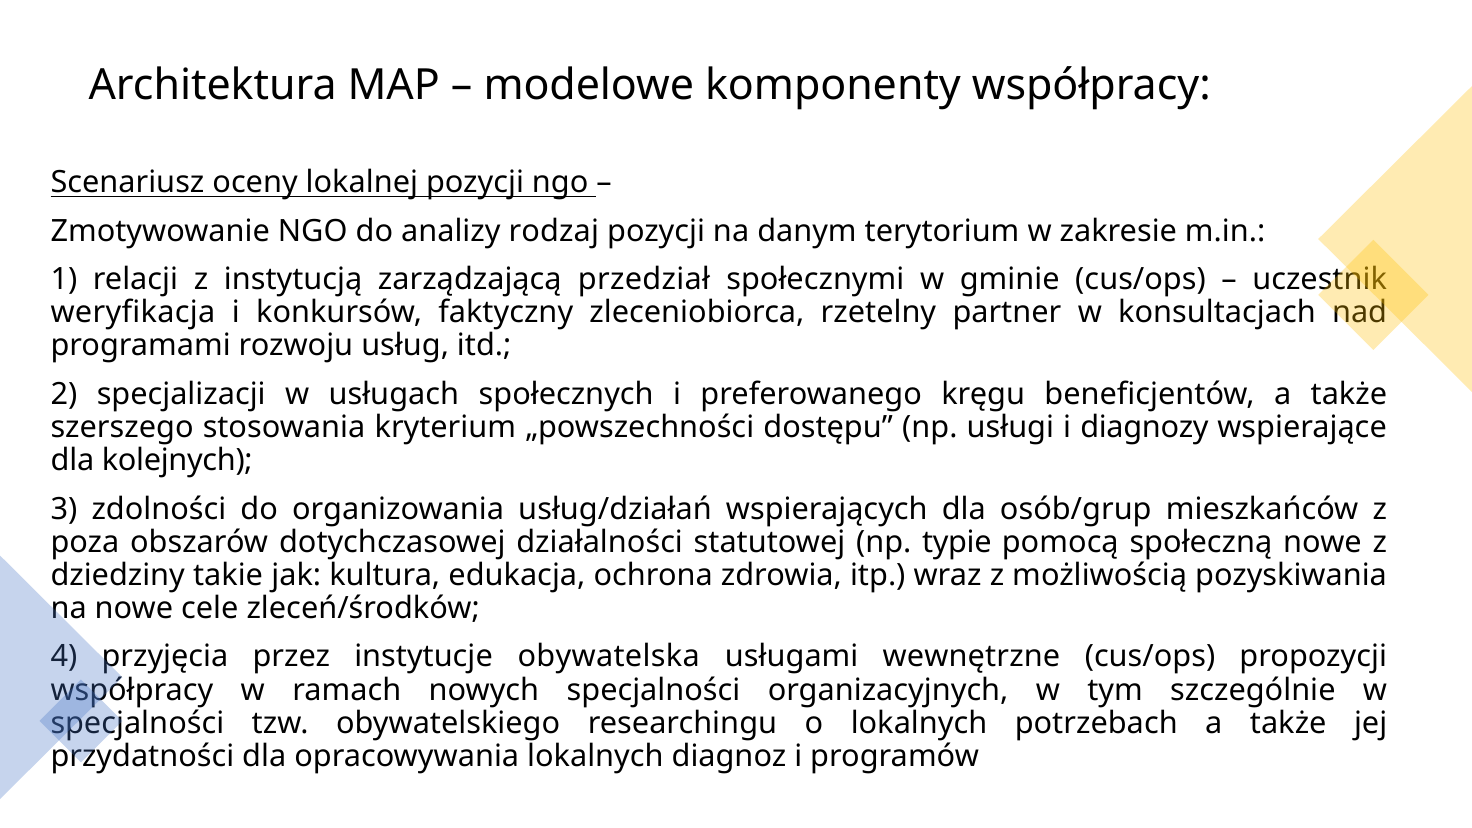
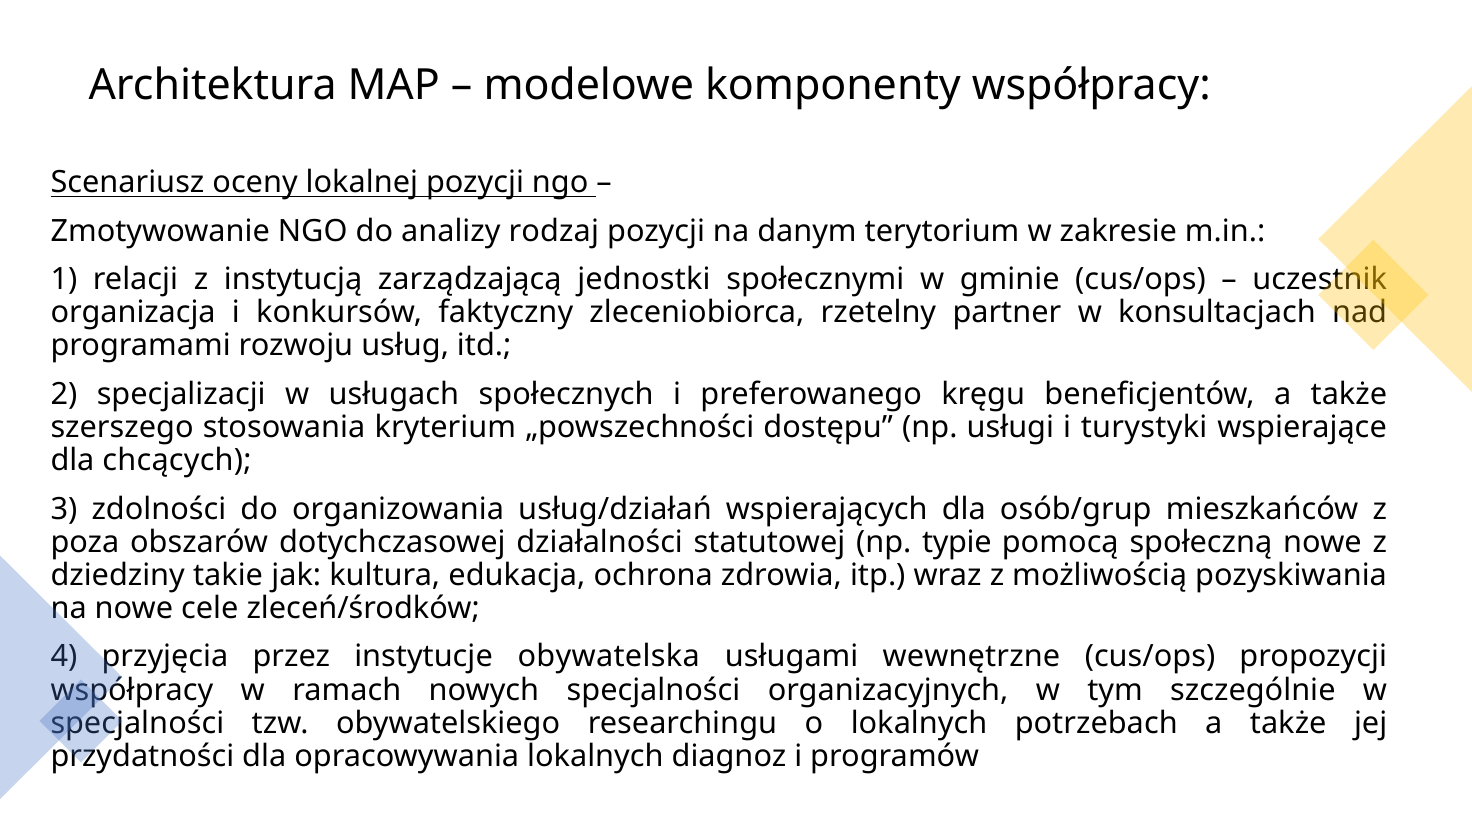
przedział: przedział -> jednostki
weryfikacja: weryfikacja -> organizacja
diagnozy: diagnozy -> turystyki
kolejnych: kolejnych -> chcących
